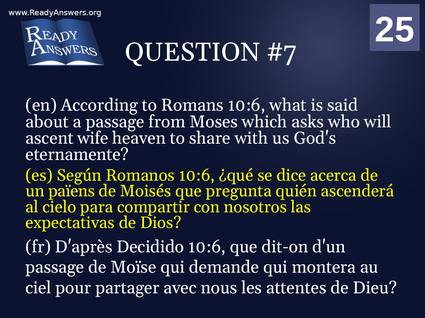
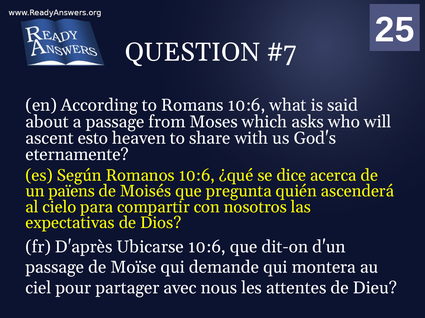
wife: wife -> esto
Decidido: Decidido -> Ubicarse
